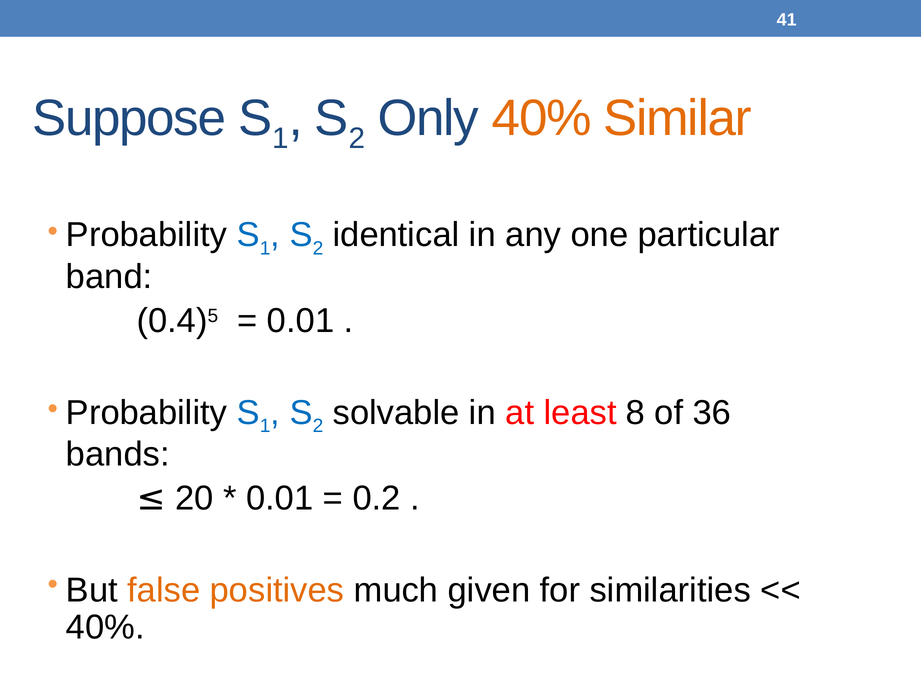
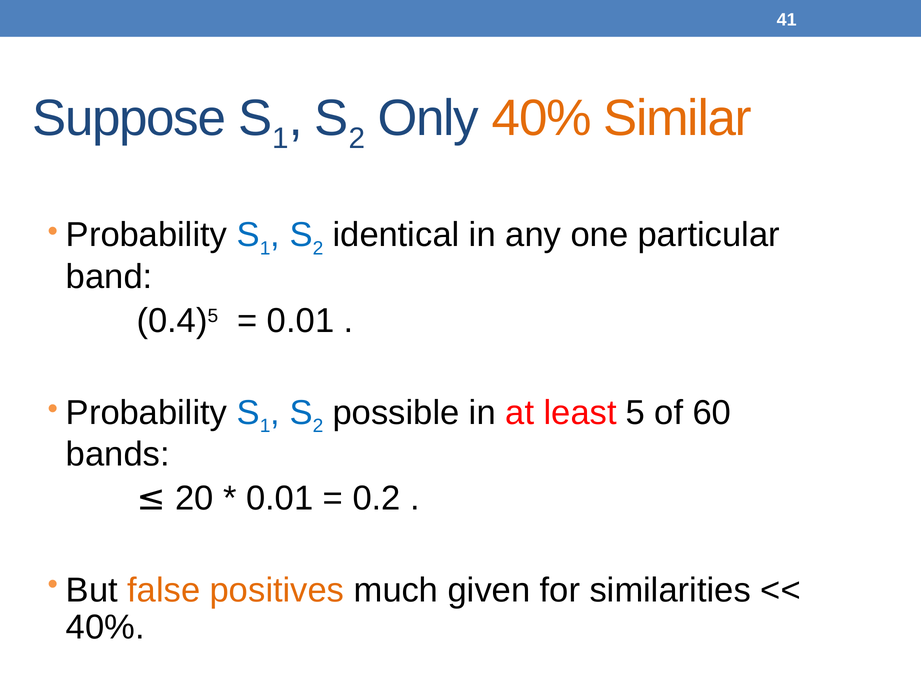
solvable: solvable -> possible
8: 8 -> 5
36: 36 -> 60
